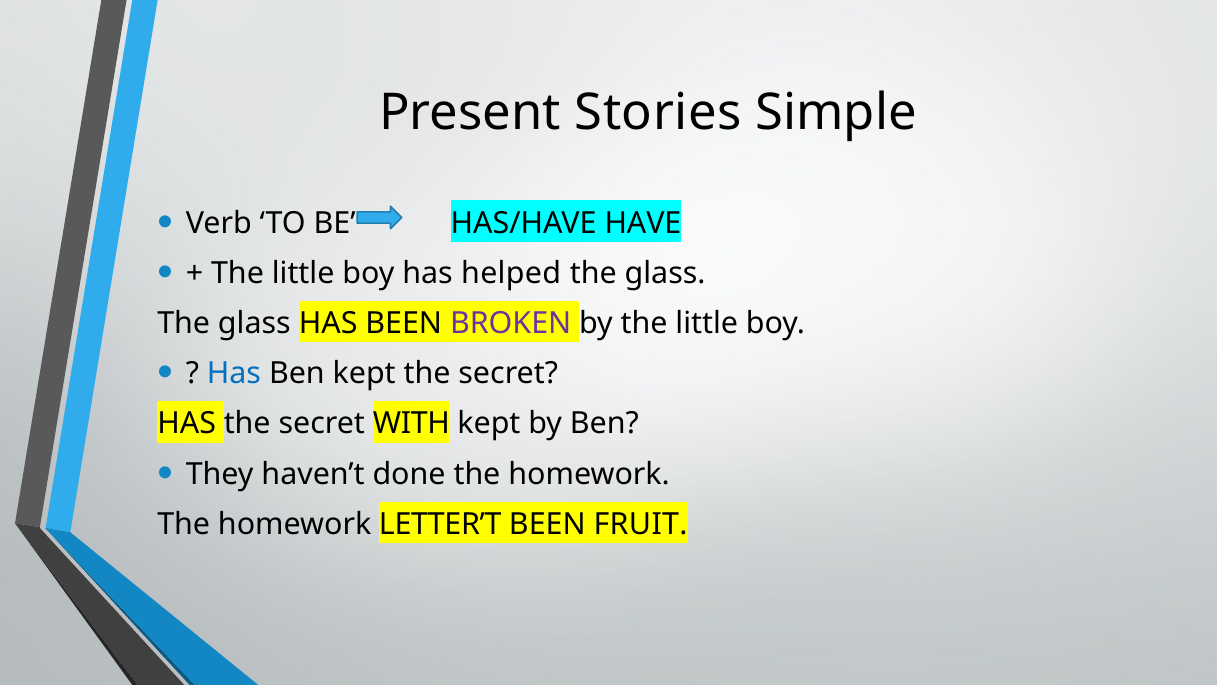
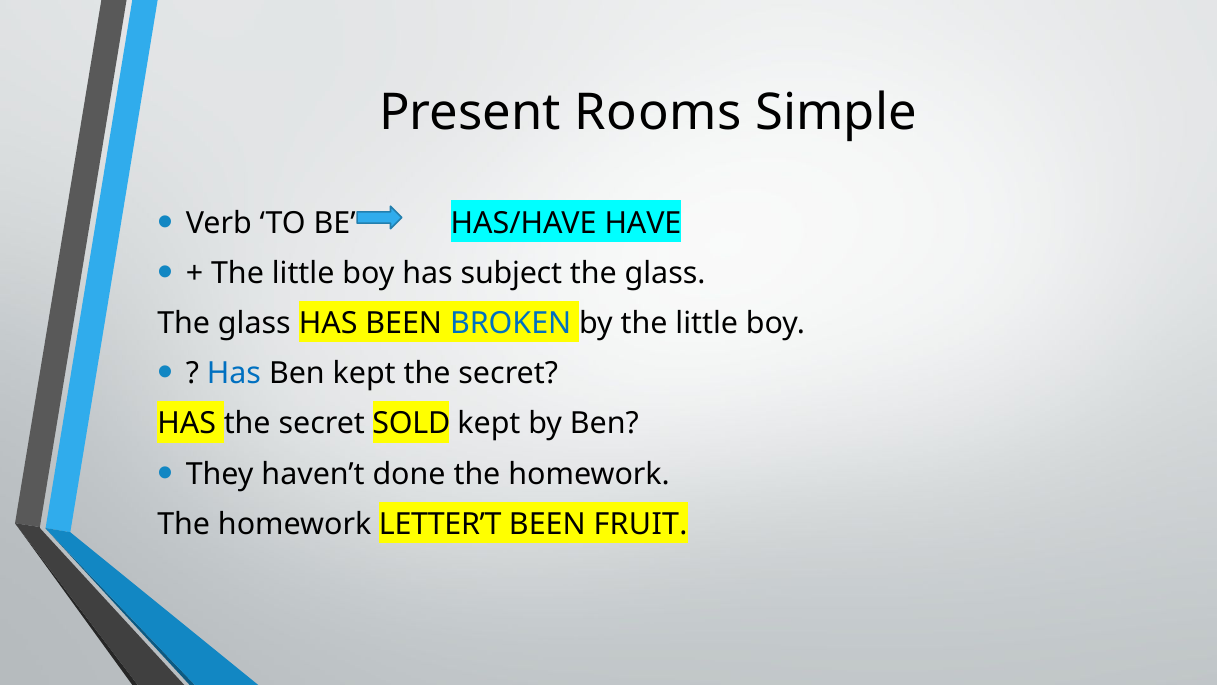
Stories: Stories -> Rooms
helped: helped -> subject
BROKEN colour: purple -> blue
WITH: WITH -> SOLD
